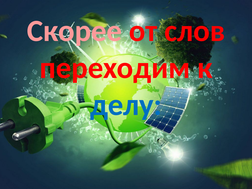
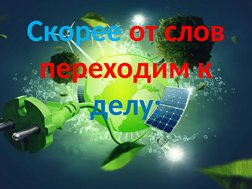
Скорее colour: pink -> light blue
